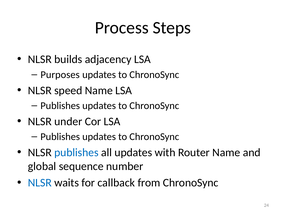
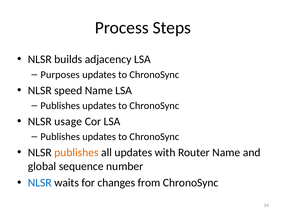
under: under -> usage
publishes at (76, 152) colour: blue -> orange
callback: callback -> changes
